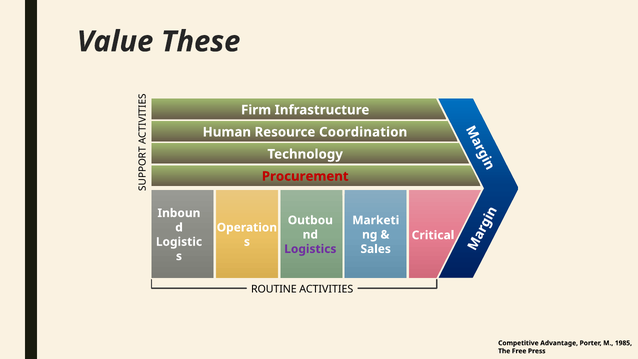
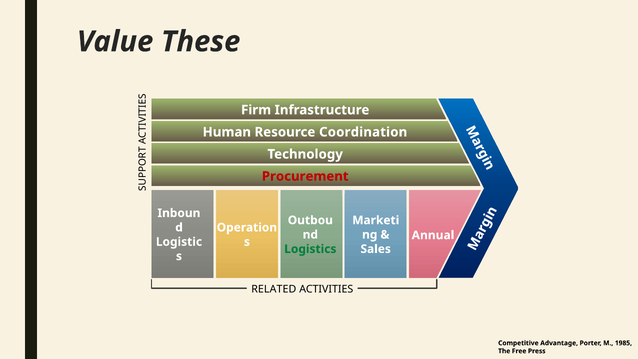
Critical: Critical -> Annual
Logistics colour: purple -> green
ROUTINE: ROUTINE -> RELATED
